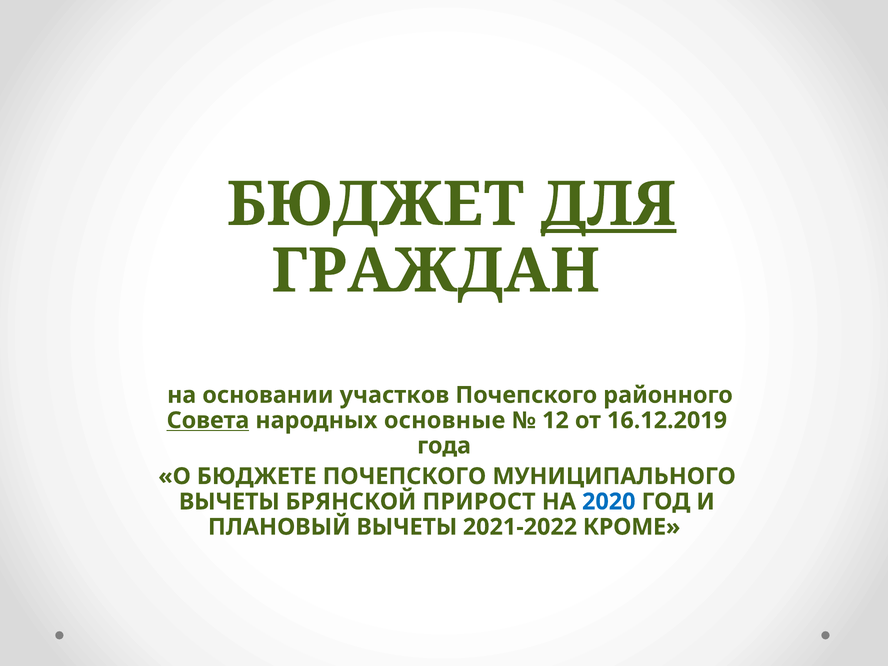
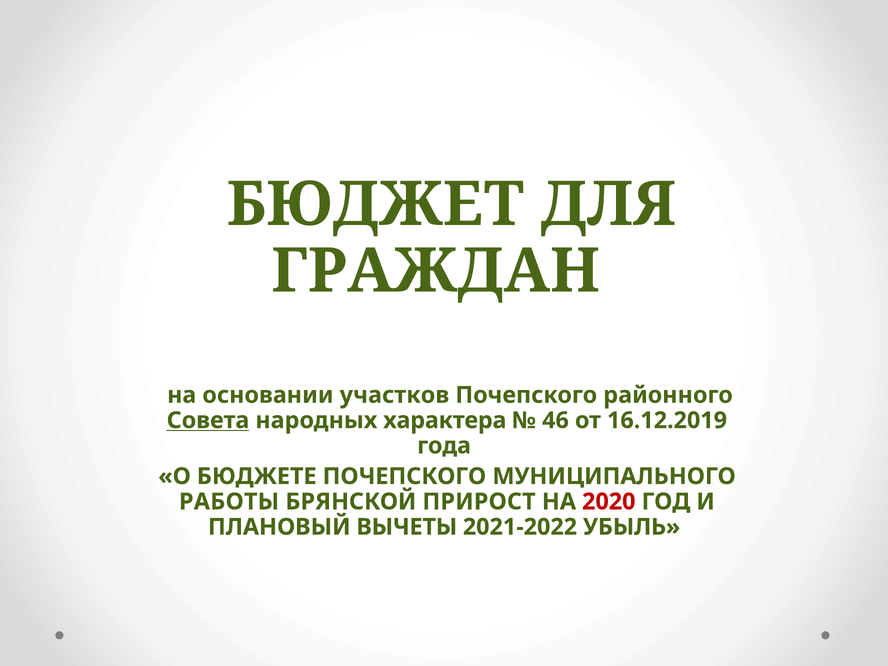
ДЛЯ underline: present -> none
основные: основные -> характера
12: 12 -> 46
ВЫЧЕТЫ at (229, 502): ВЫЧЕТЫ -> РАБОТЫ
2020 colour: blue -> red
КРОМЕ: КРОМЕ -> УБЫЛЬ
